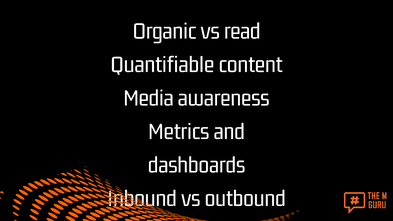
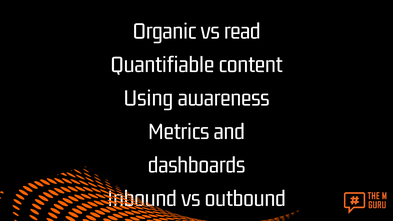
Media: Media -> Using
